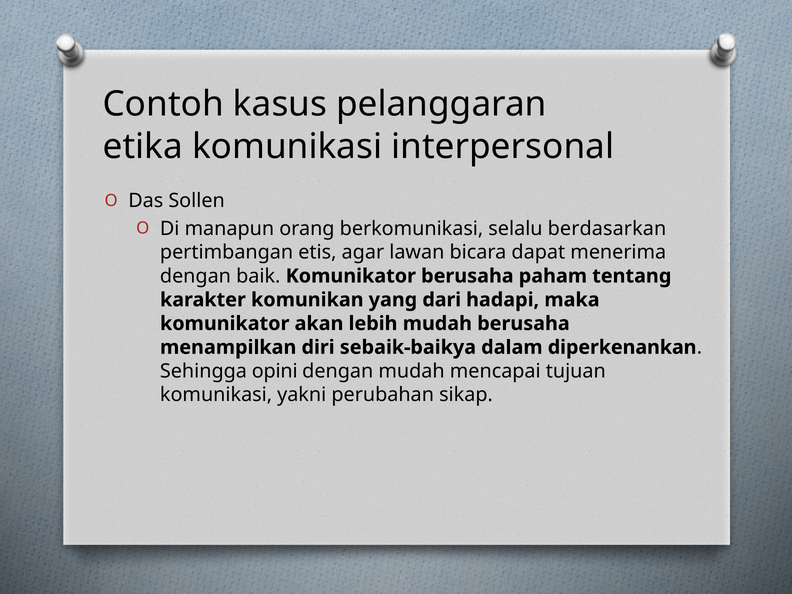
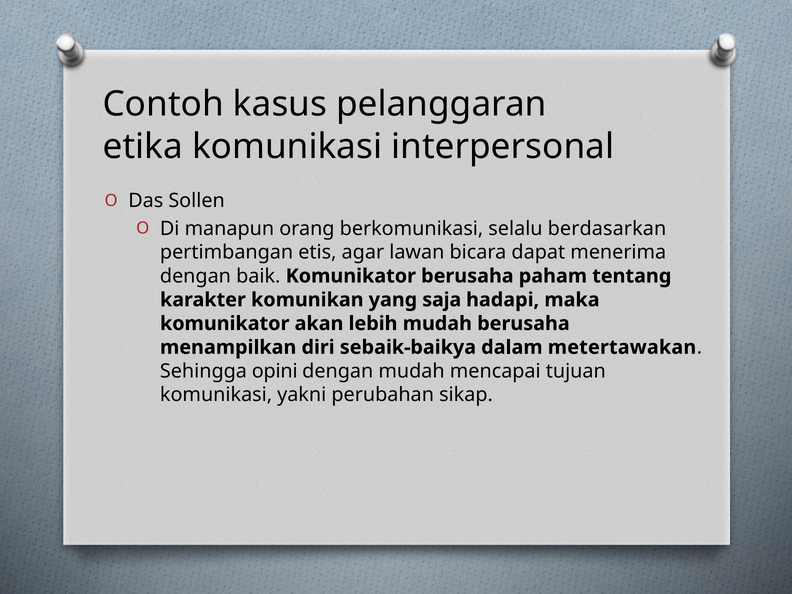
dari: dari -> saja
diperkenankan: diperkenankan -> metertawakan
